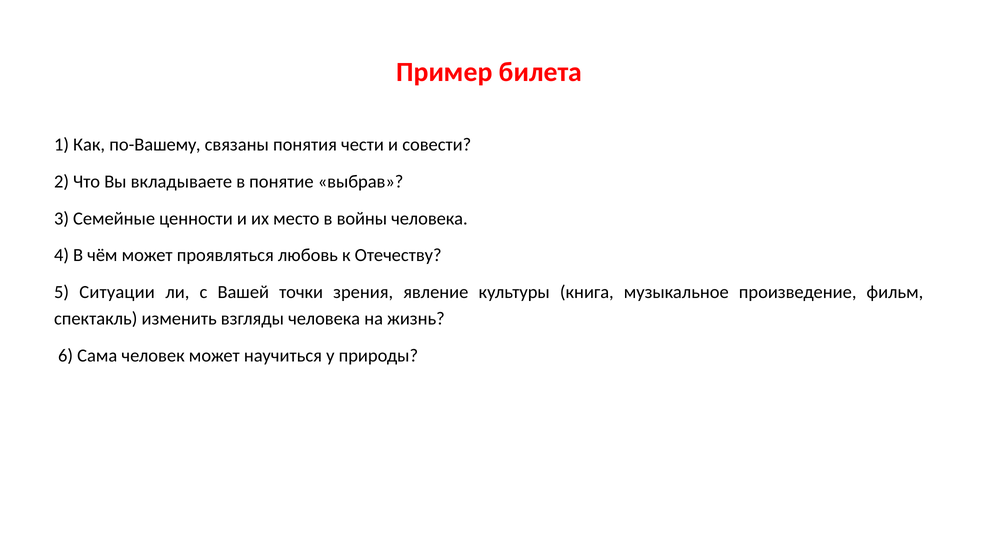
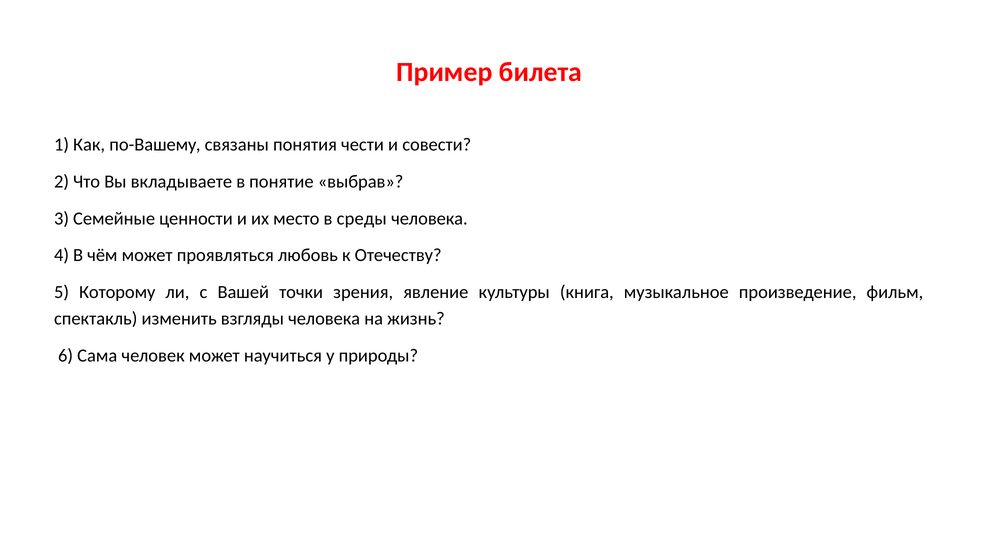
войны: войны -> среды
Ситуации: Ситуации -> Которому
